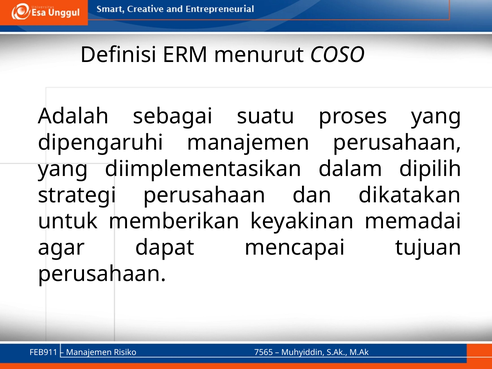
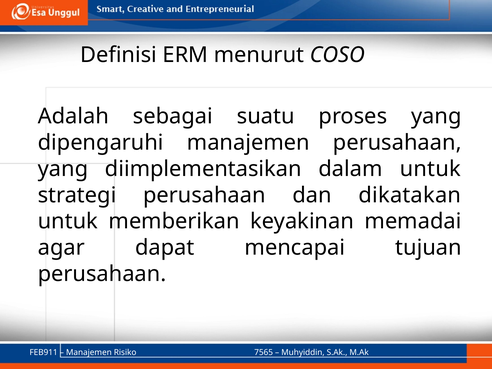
dalam dipilih: dipilih -> untuk
